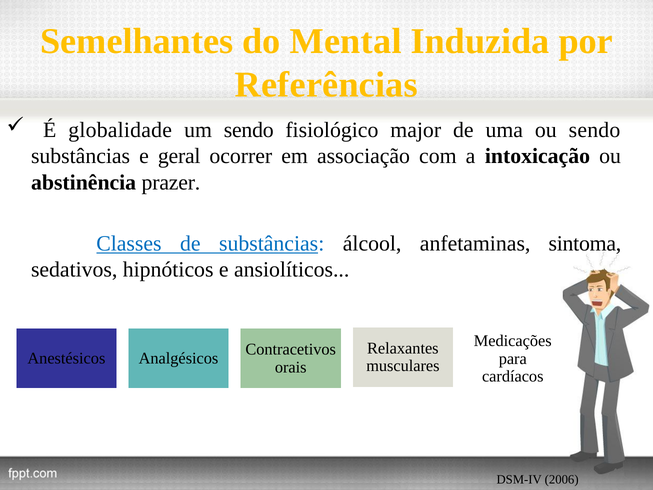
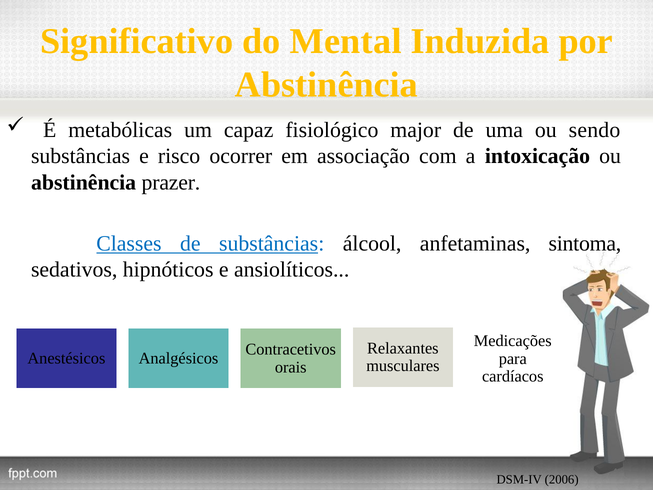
Semelhantes: Semelhantes -> Significativo
Referências at (326, 85): Referências -> Abstinência
globalidade: globalidade -> metabólicas
um sendo: sendo -> capaz
geral: geral -> risco
